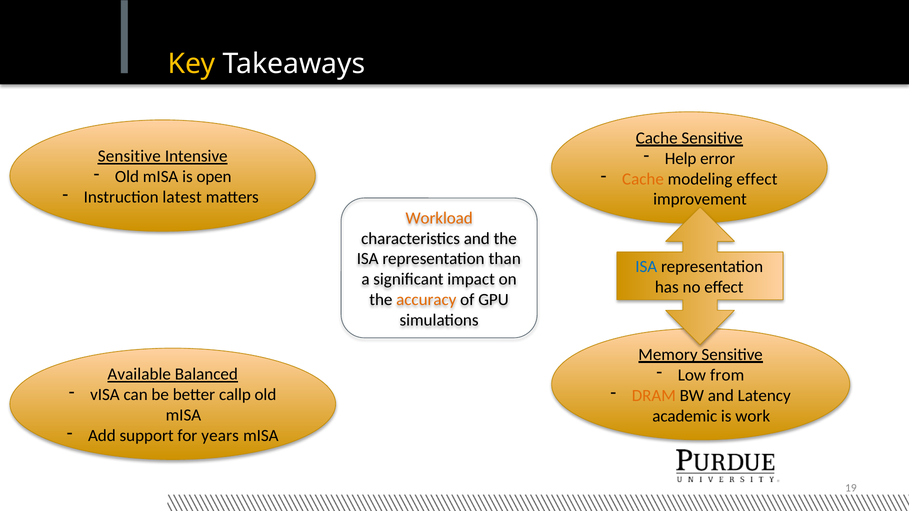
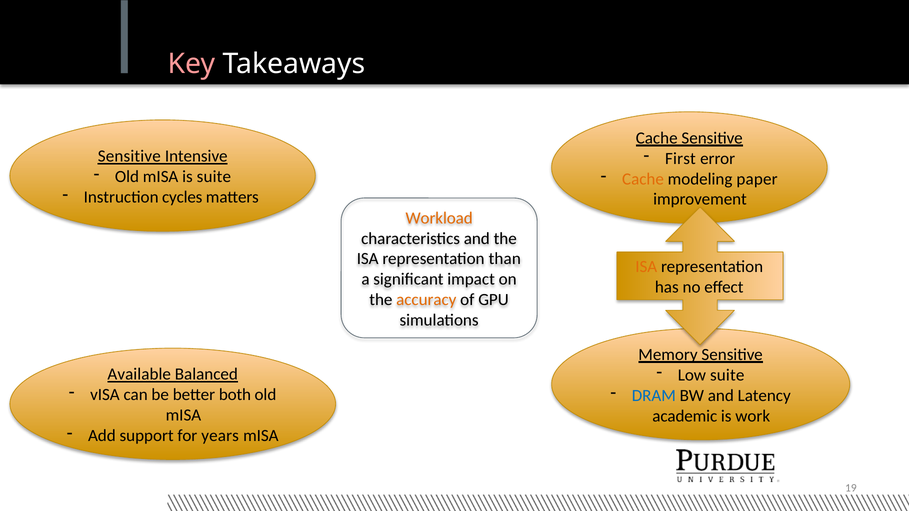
Key colour: yellow -> pink
Help: Help -> First
is open: open -> suite
modeling effect: effect -> paper
latest: latest -> cycles
ISA at (646, 267) colour: blue -> orange
Low from: from -> suite
callp: callp -> both
DRAM colour: orange -> blue
